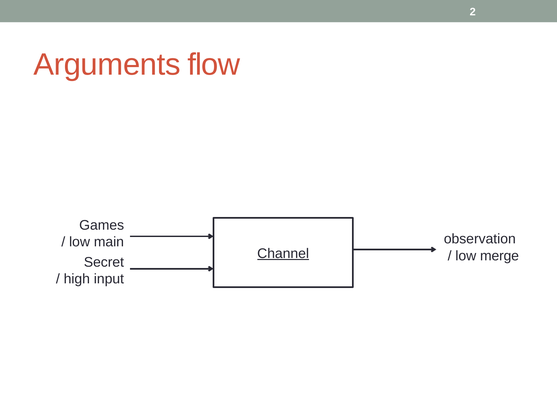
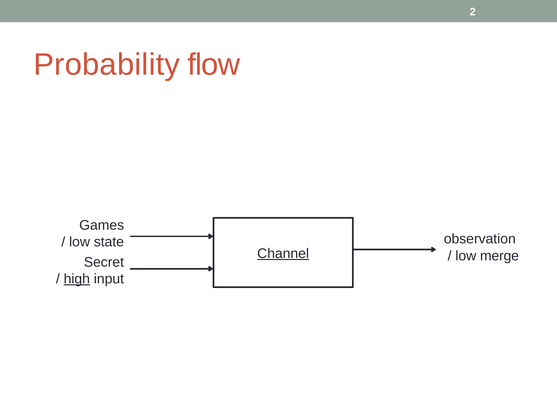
Arguments: Arguments -> Probability
main: main -> state
high underline: none -> present
